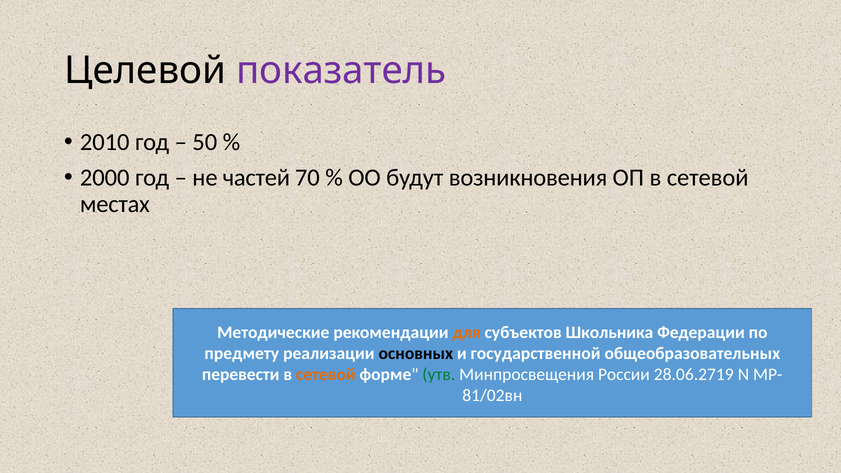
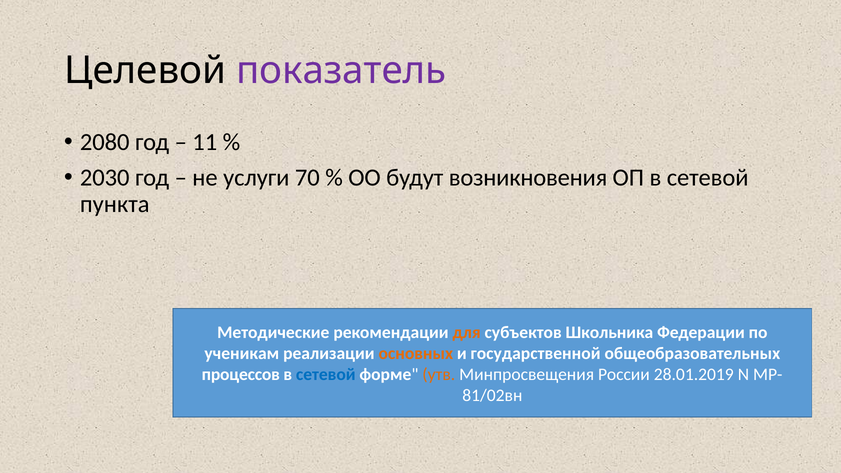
2010: 2010 -> 2080
50: 50 -> 11
2000: 2000 -> 2030
частей: частей -> услуги
местах: местах -> пункта
предмету: предмету -> ученикам
основных colour: black -> orange
перевести: перевести -> процессов
сетевой at (326, 375) colour: orange -> blue
утв colour: green -> orange
28.06.2719: 28.06.2719 -> 28.01.2019
